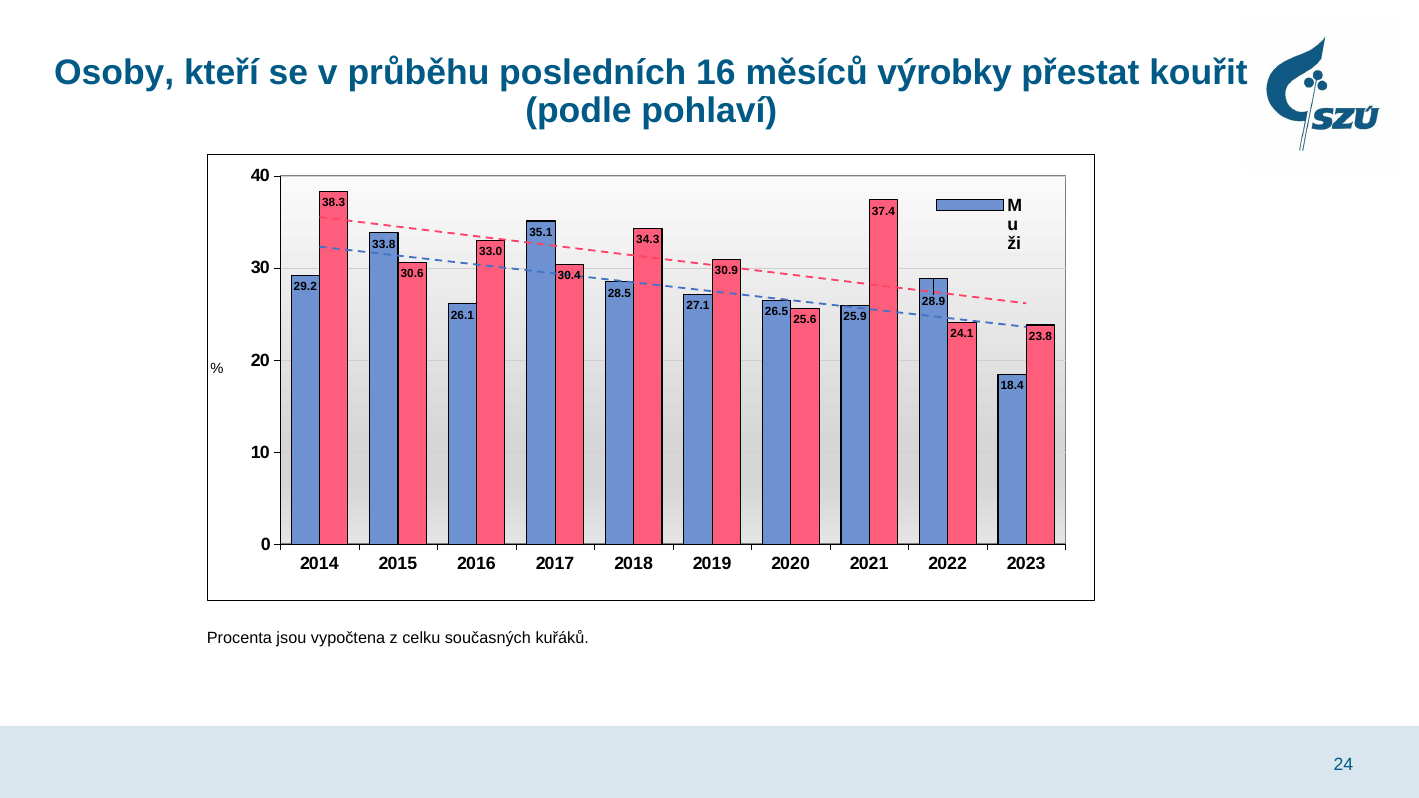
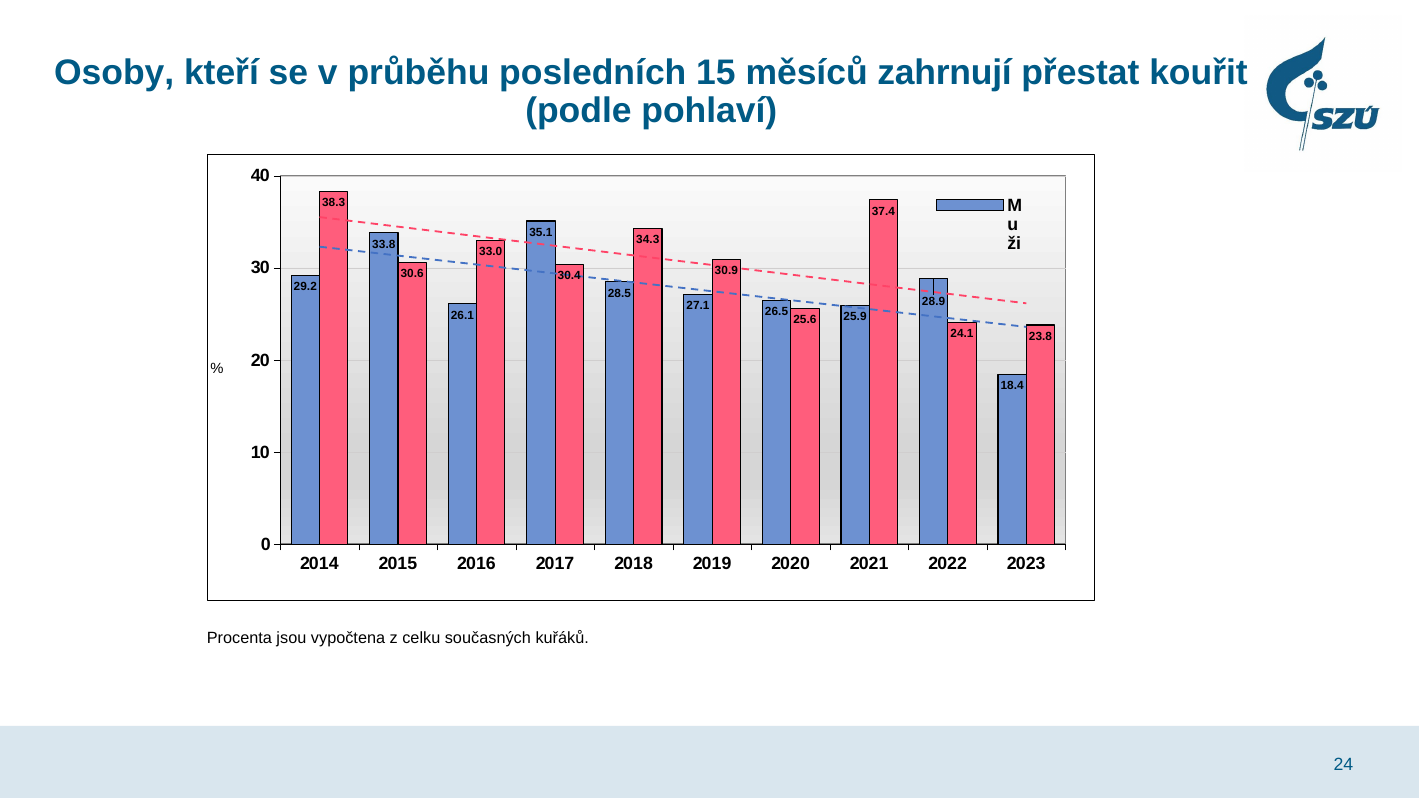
16: 16 -> 15
výrobky: výrobky -> zahrnují
